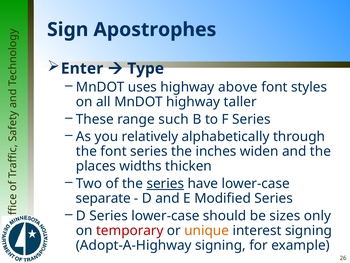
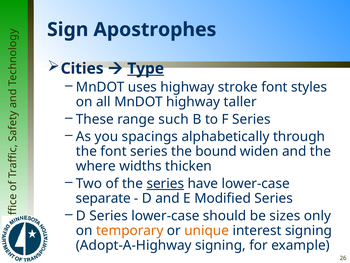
Enter: Enter -> Cities
Type underline: none -> present
above: above -> stroke
relatively: relatively -> spacings
inches: inches -> bound
places: places -> where
temporary colour: red -> orange
